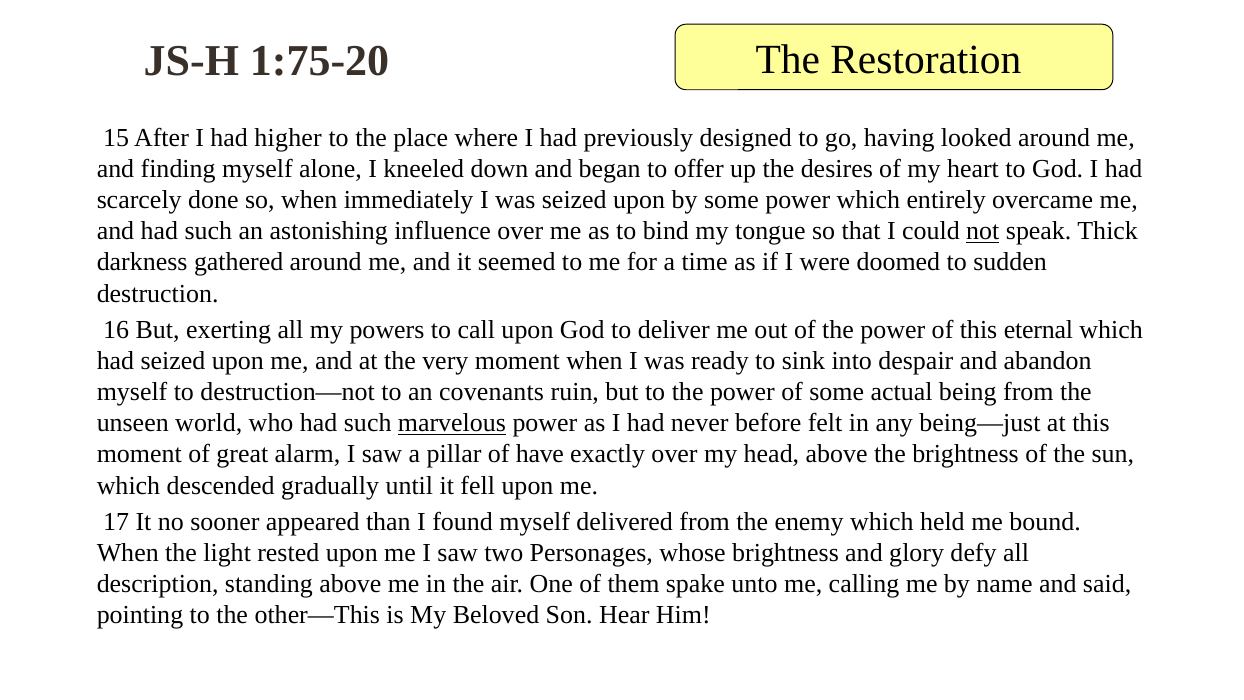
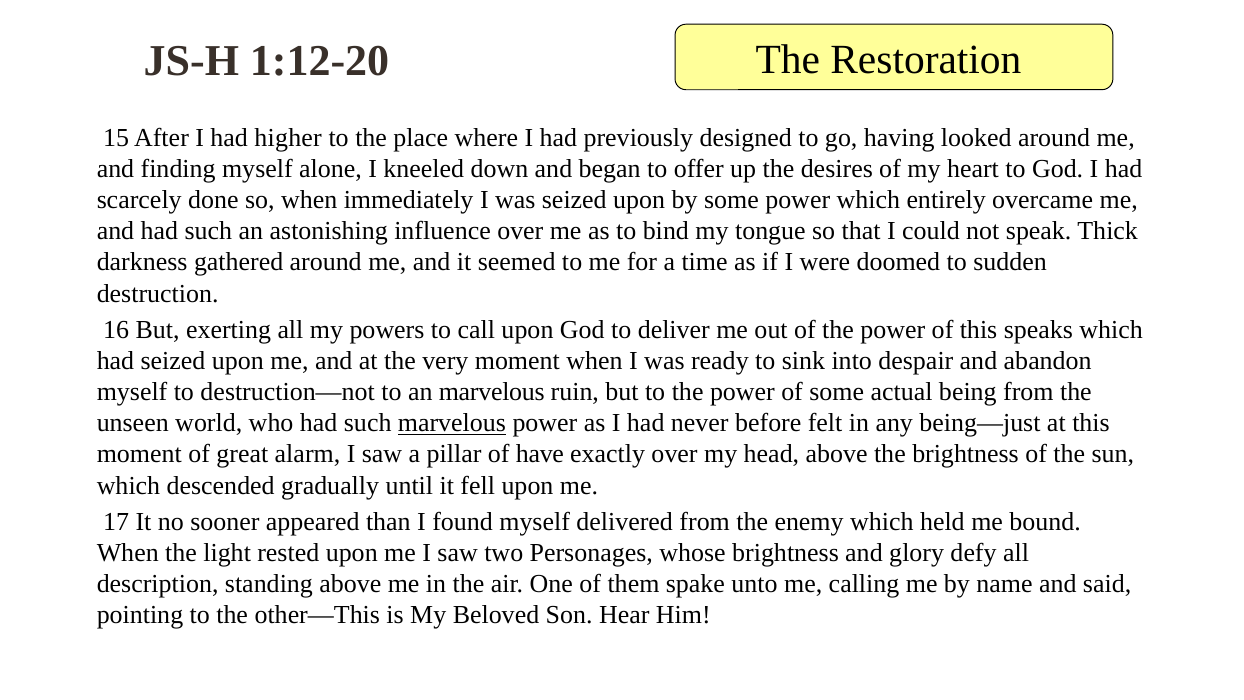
1:75-20: 1:75-20 -> 1:12-20
not underline: present -> none
eternal: eternal -> speaks
an covenants: covenants -> marvelous
